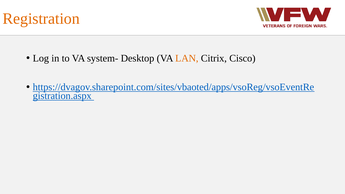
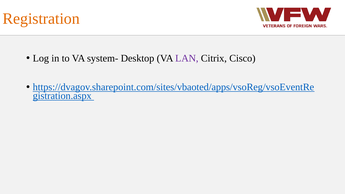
LAN colour: orange -> purple
